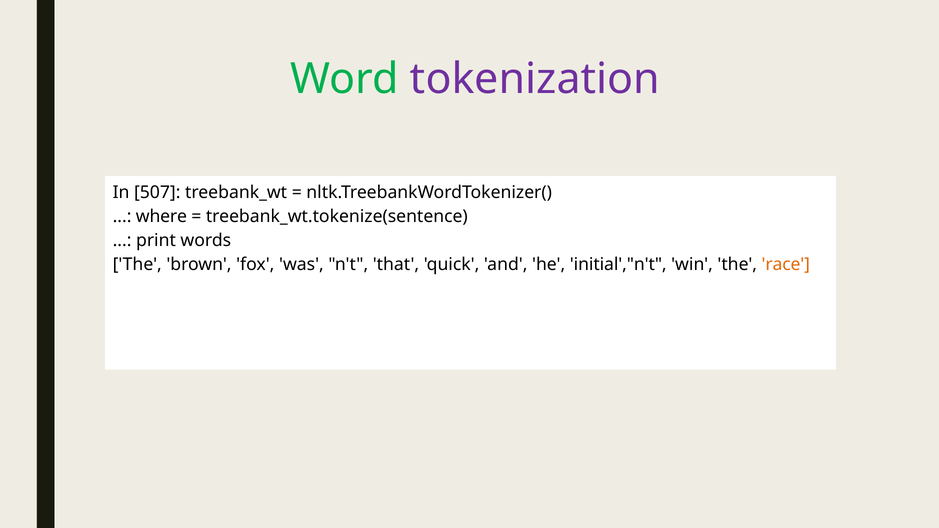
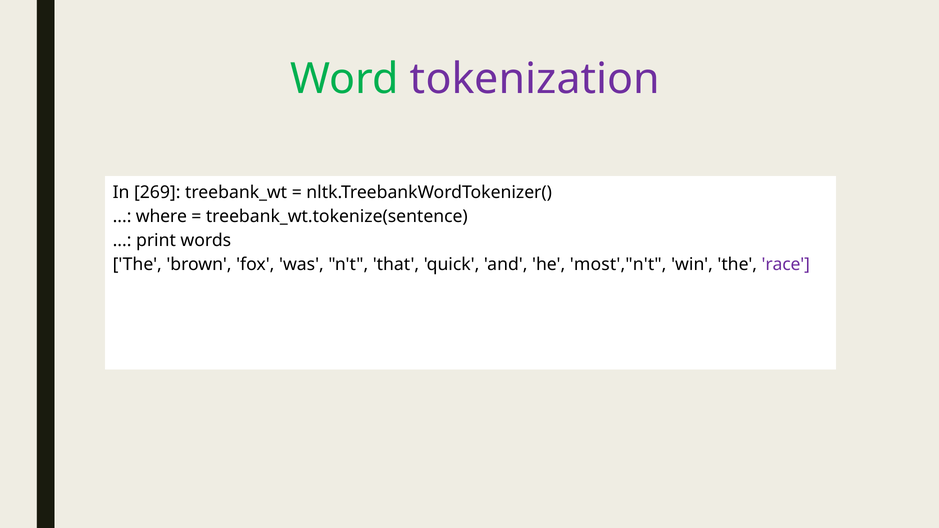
507: 507 -> 269
initial',"n't: initial',"n't -> most',"n't
race colour: orange -> purple
